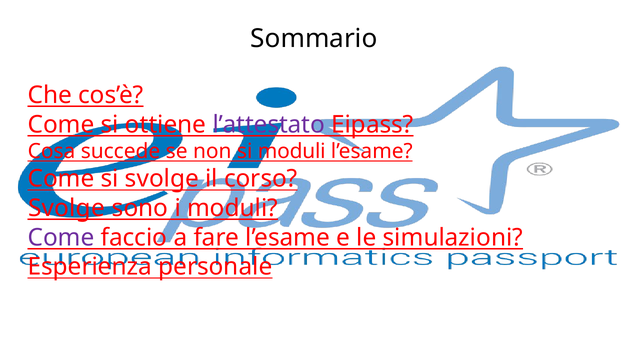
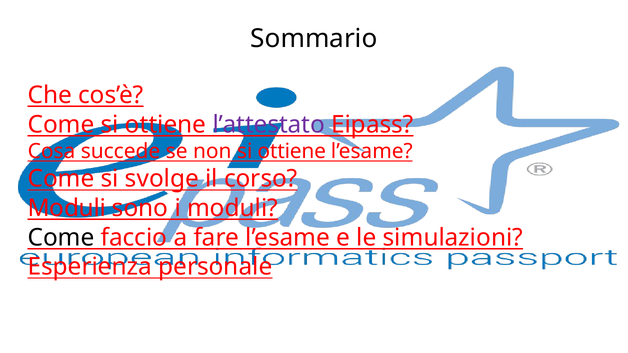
non si moduli: moduli -> ottiene
Svolge at (67, 208): Svolge -> Moduli
Come at (61, 238) colour: purple -> black
